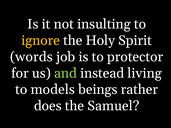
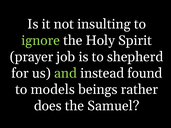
ignore colour: yellow -> light green
words: words -> prayer
protector: protector -> shepherd
living: living -> found
